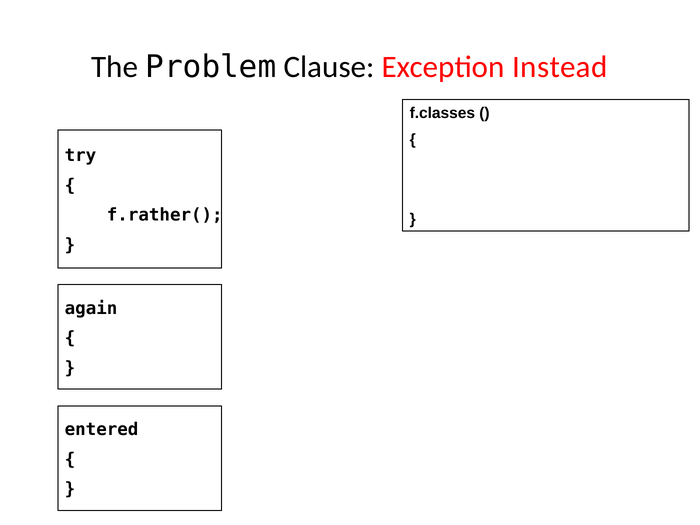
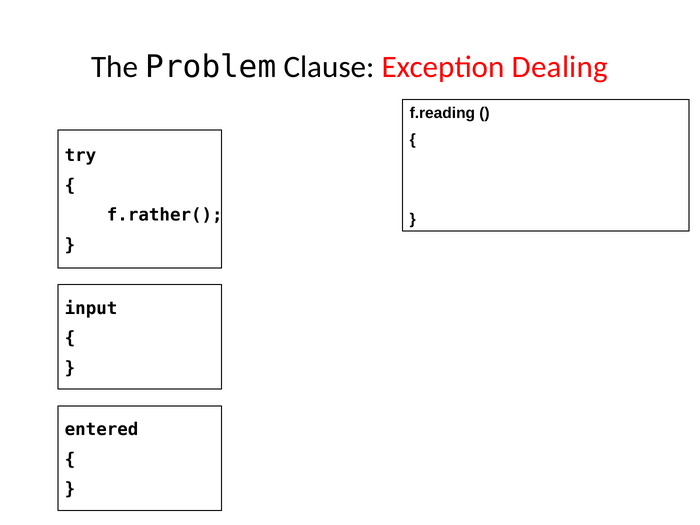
Instead: Instead -> Dealing
f.classes: f.classes -> f.reading
again: again -> input
